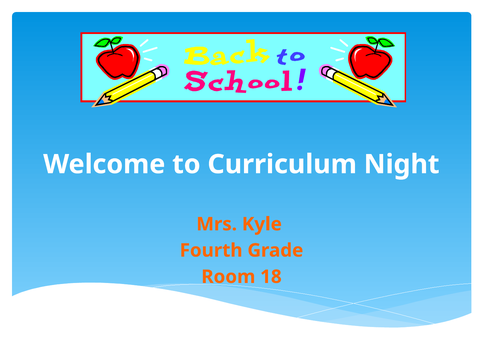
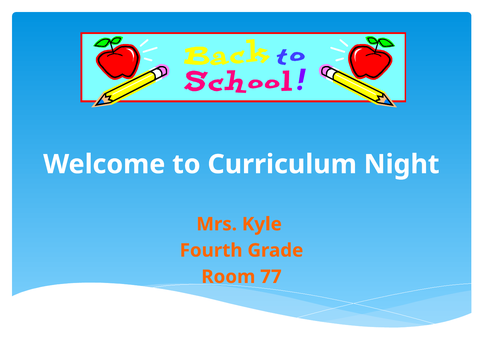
18: 18 -> 77
